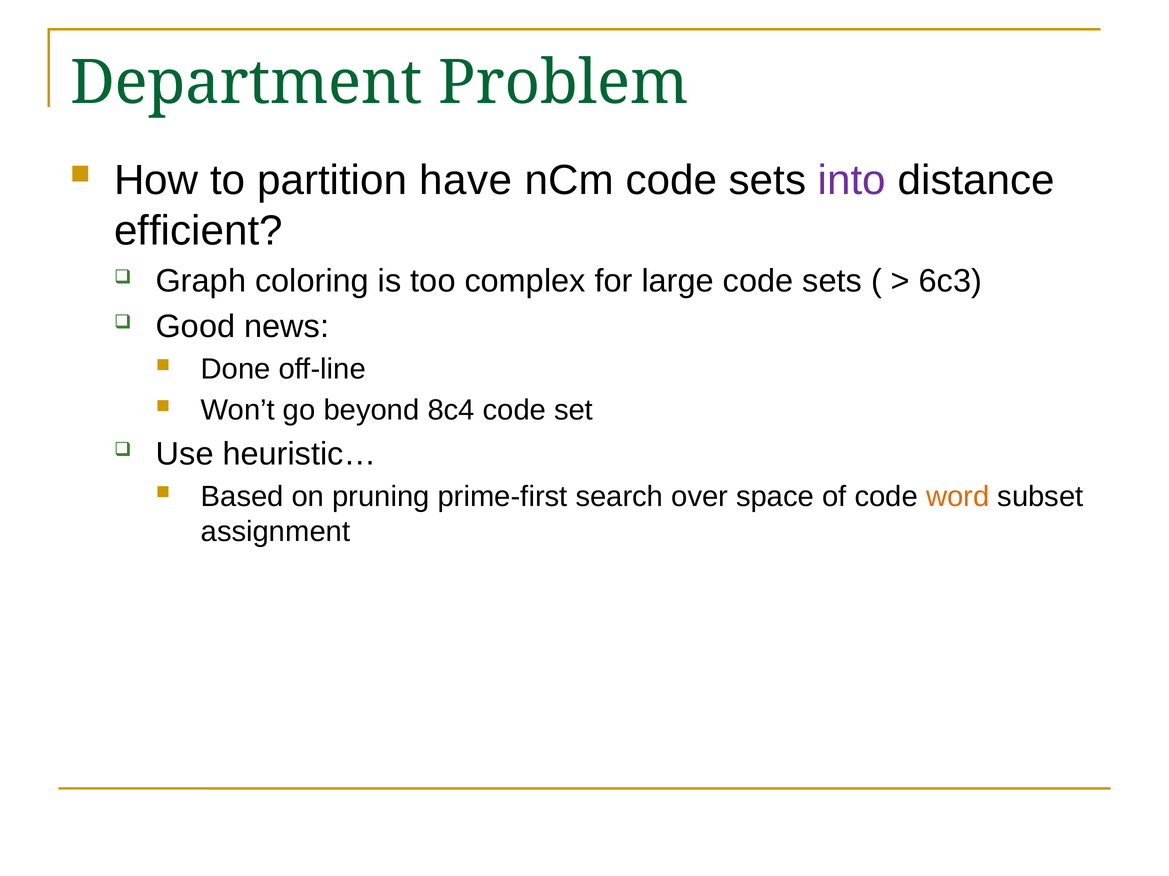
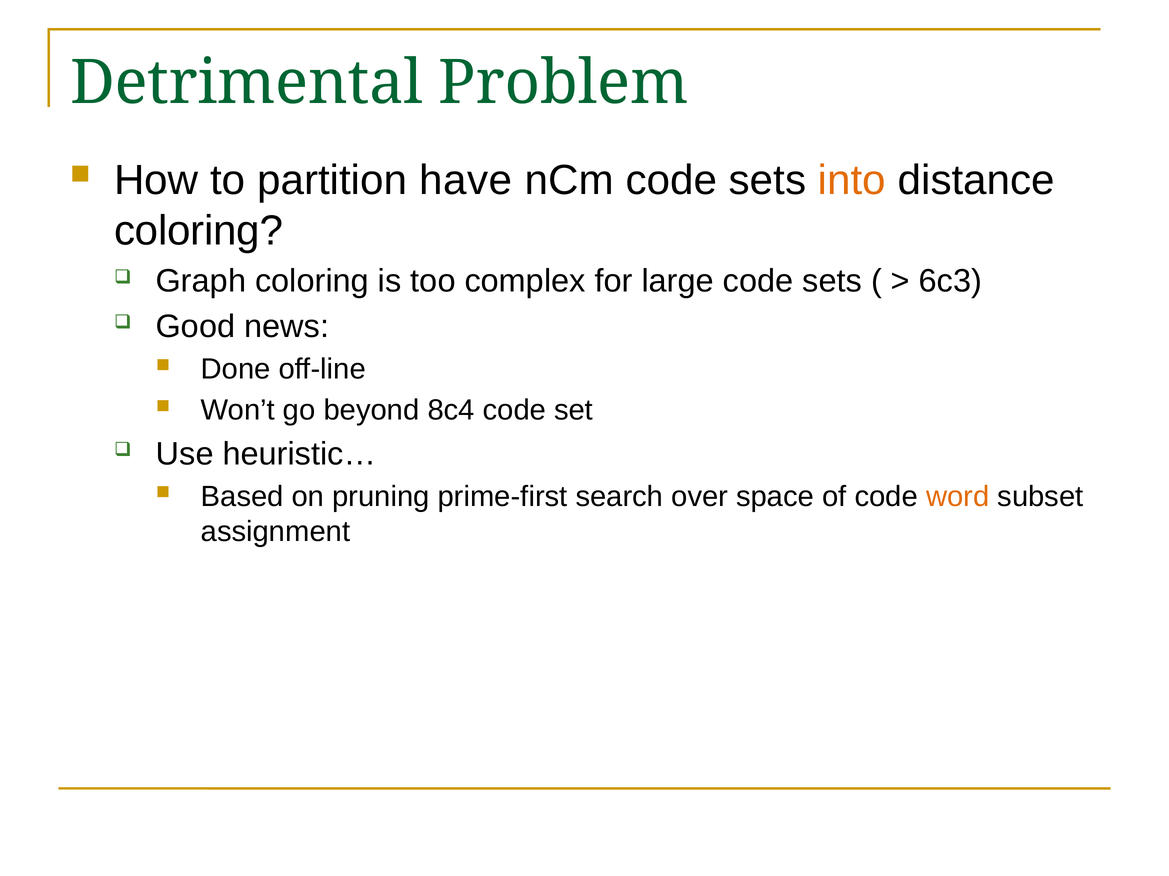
Department: Department -> Detrimental
into colour: purple -> orange
efficient at (198, 231): efficient -> coloring
